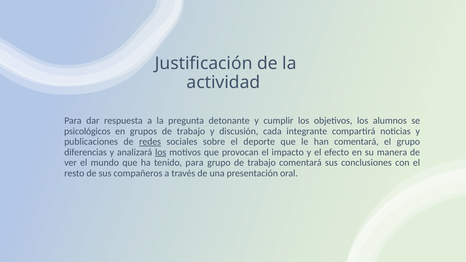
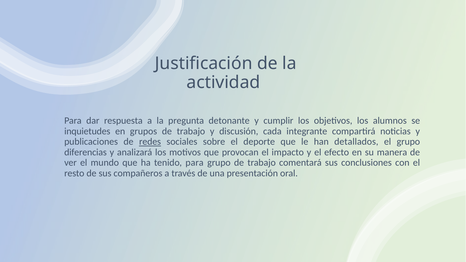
psicológicos: psicológicos -> inquietudes
han comentará: comentará -> detallados
los at (161, 152) underline: present -> none
